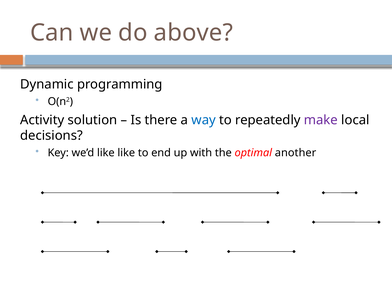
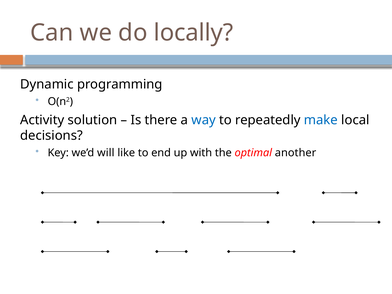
above: above -> locally
make colour: purple -> blue
we’d like: like -> will
